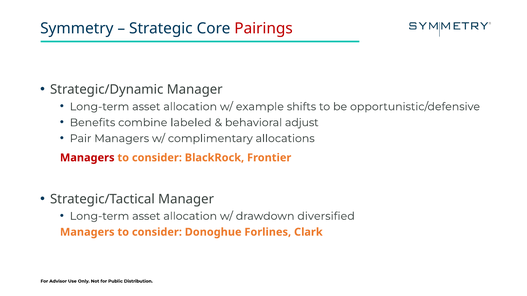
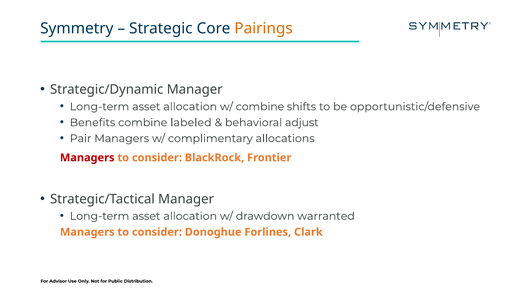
Pairings colour: red -> orange
w/ example: example -> combine
diversified: diversified -> warranted
